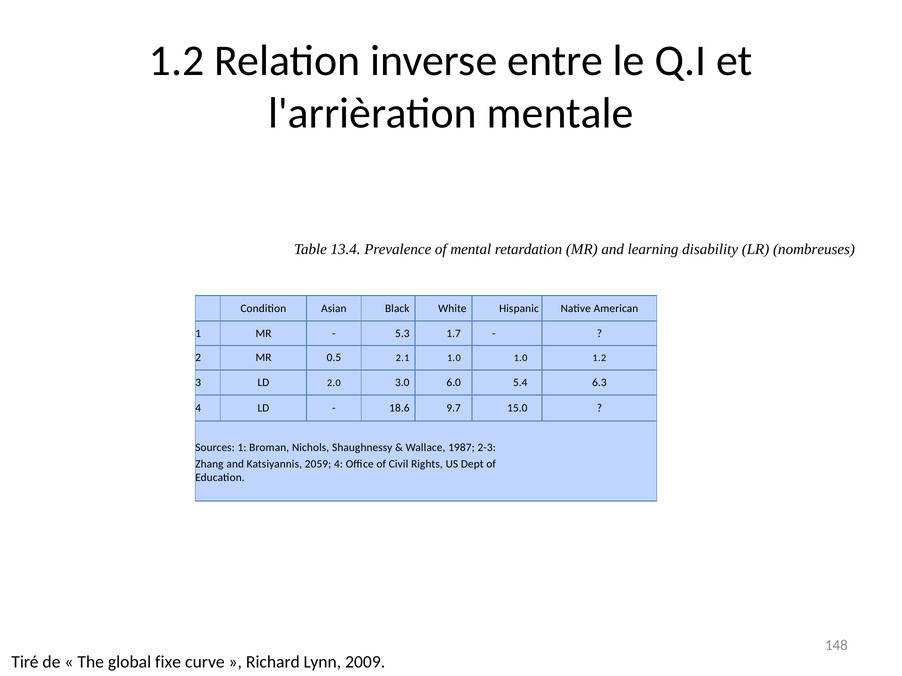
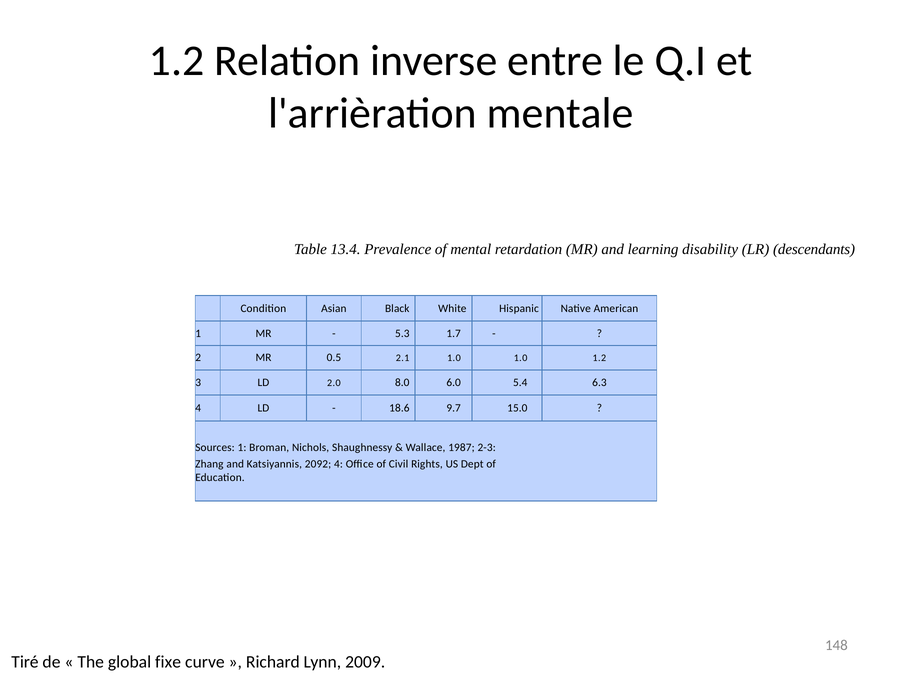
nombreuses: nombreuses -> descendants
3.0: 3.0 -> 8.0
2059: 2059 -> 2092
